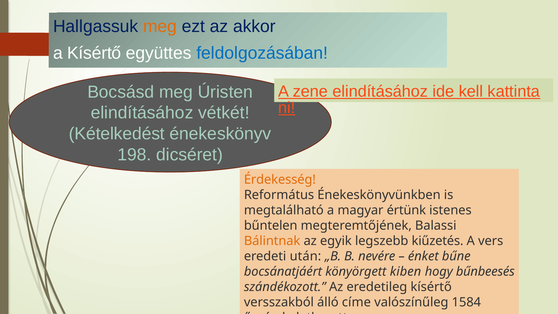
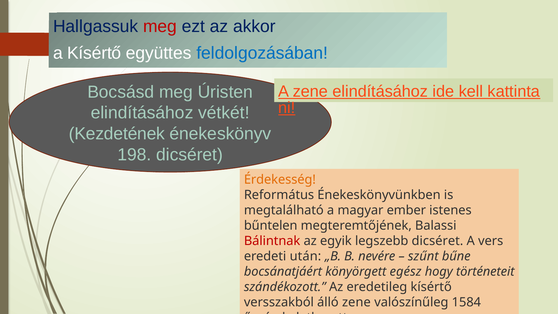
meg at (160, 26) colour: orange -> red
Kételkedést: Kételkedést -> Kezdetének
értünk: értünk -> ember
Bálintnak colour: orange -> red
legszebb kiűzetés: kiűzetés -> dicséret
énket: énket -> szűnt
kiben: kiben -> egész
bűnbeesés: bűnbeesés -> történeteit
álló címe: címe -> zene
